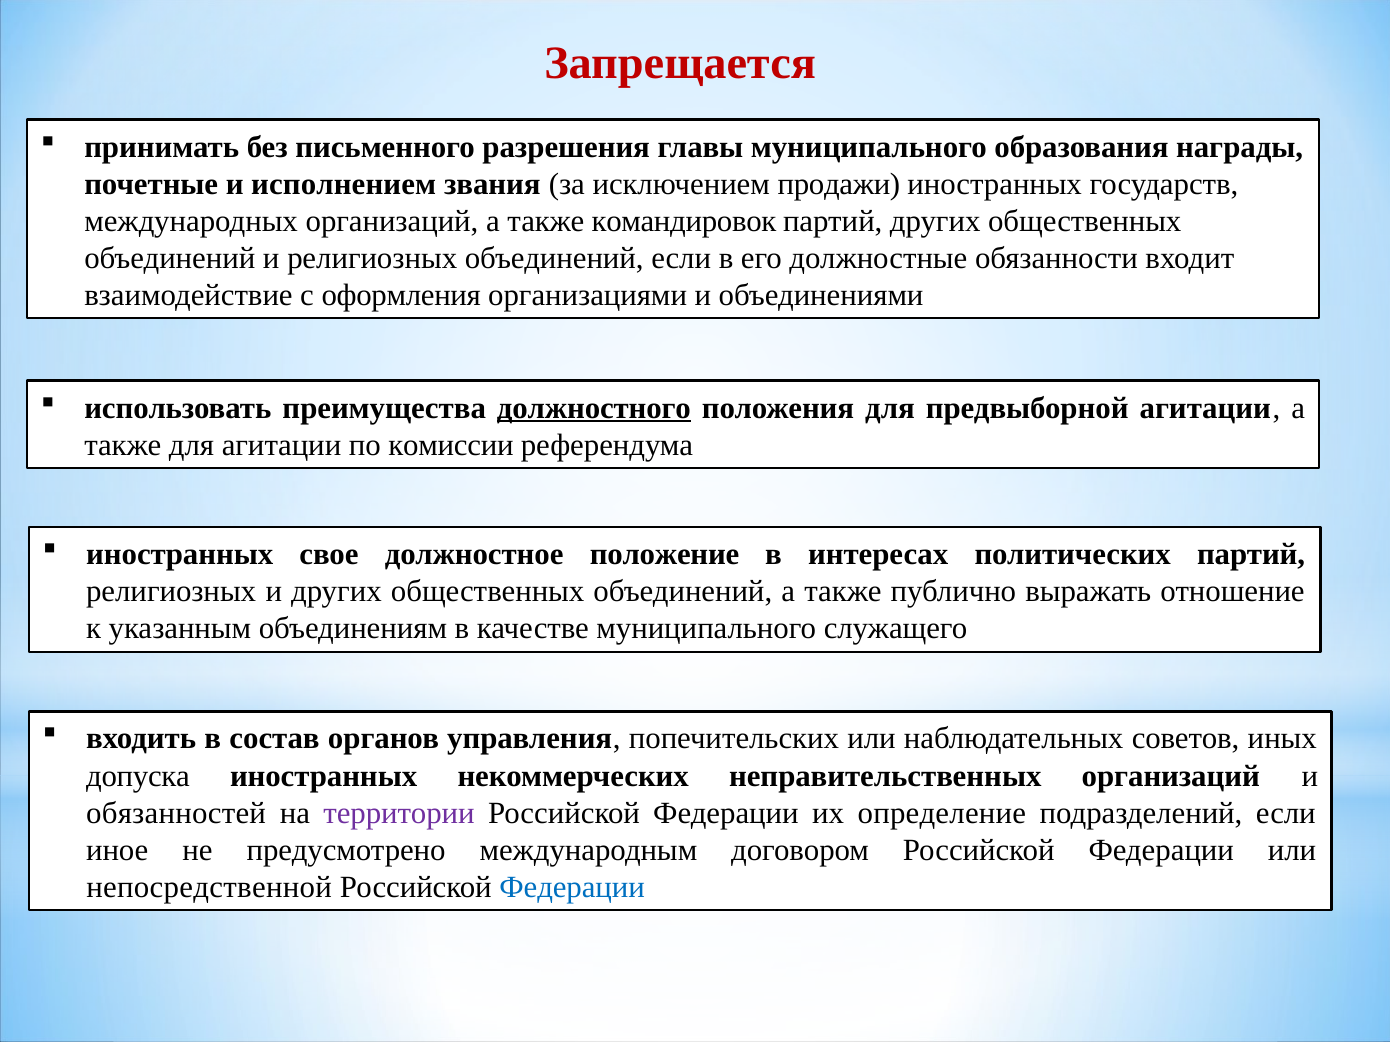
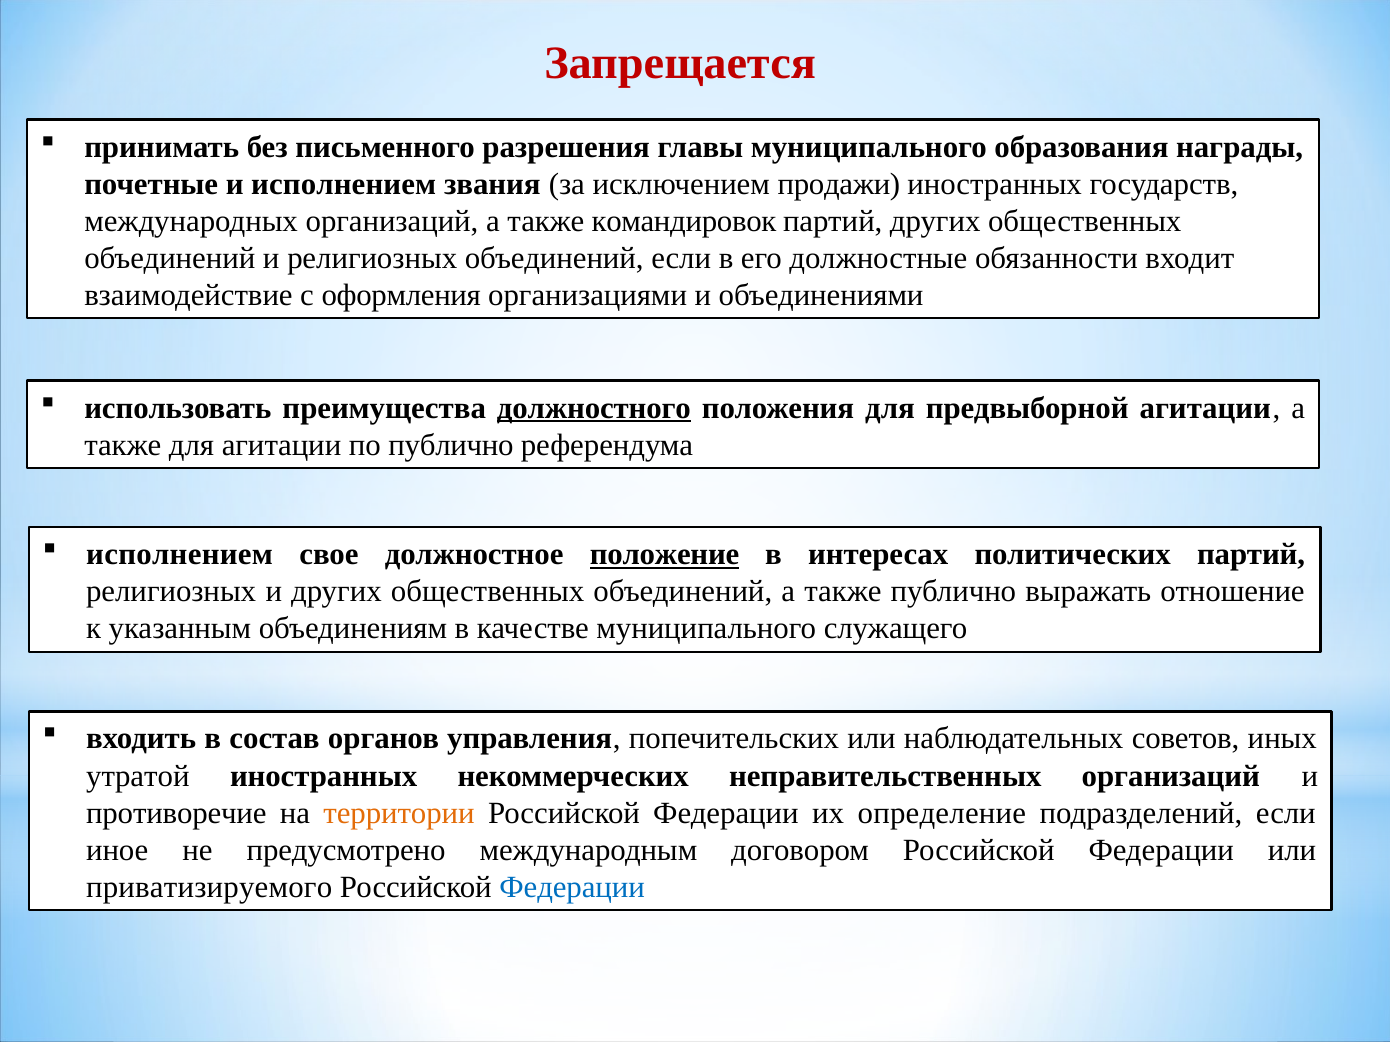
по комиссии: комиссии -> публично
иностранных at (180, 555): иностранных -> исполнением
положение underline: none -> present
допуска: допуска -> утратой
обязанностей: обязанностей -> противоречие
территории colour: purple -> orange
непосредственной: непосредственной -> приватизируемого
